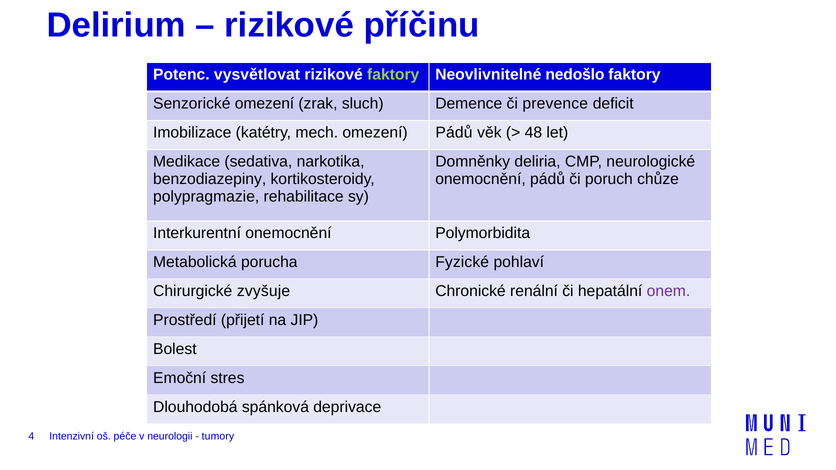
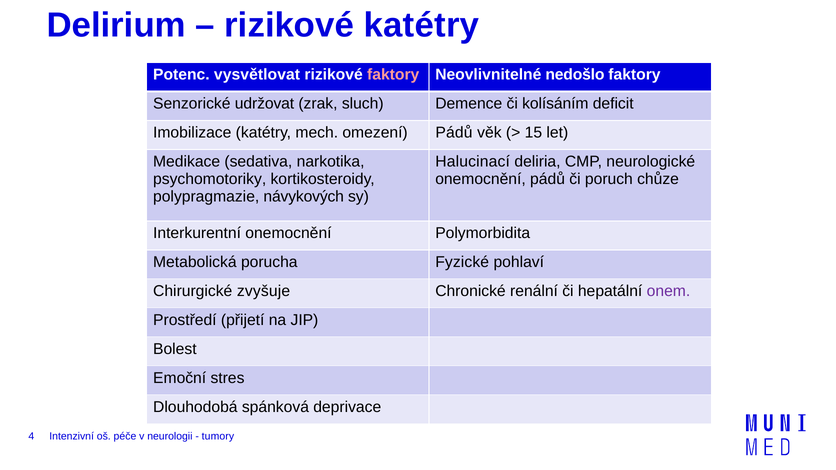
rizikové příčinu: příčinu -> katétry
faktory at (393, 75) colour: light green -> pink
Senzorické omezení: omezení -> udržovat
prevence: prevence -> kolísáním
48: 48 -> 15
Domněnky: Domněnky -> Halucinací
benzodiazepiny: benzodiazepiny -> psychomotoriky
rehabilitace: rehabilitace -> návykových
